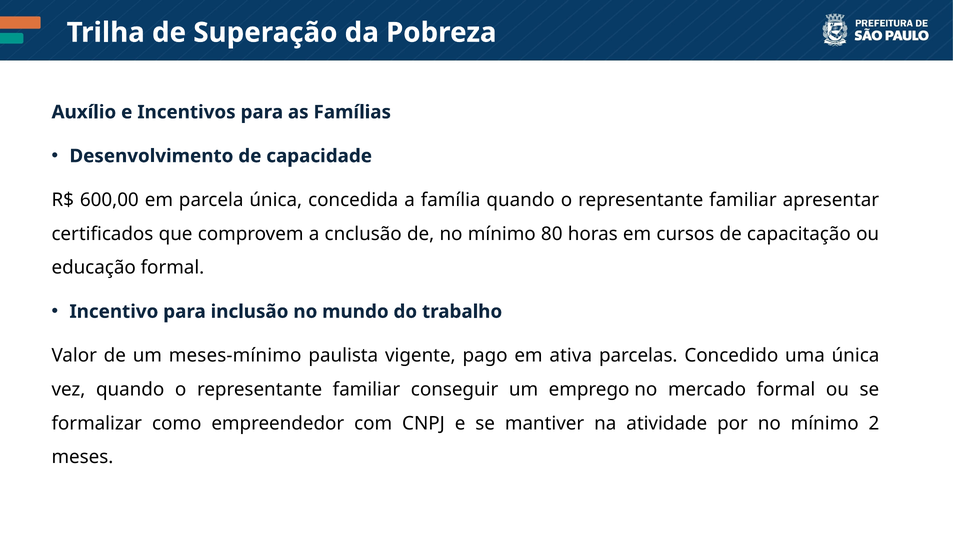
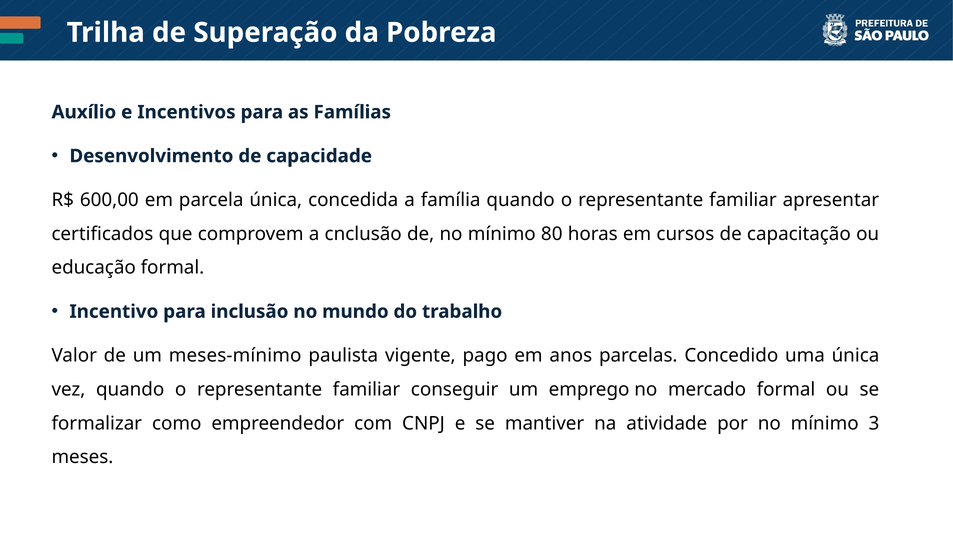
ativa: ativa -> anos
2: 2 -> 3
